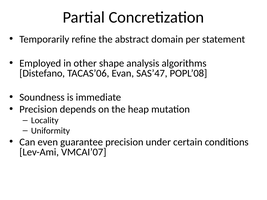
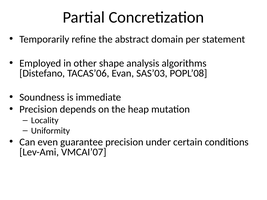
SAS’47: SAS’47 -> SAS’03
